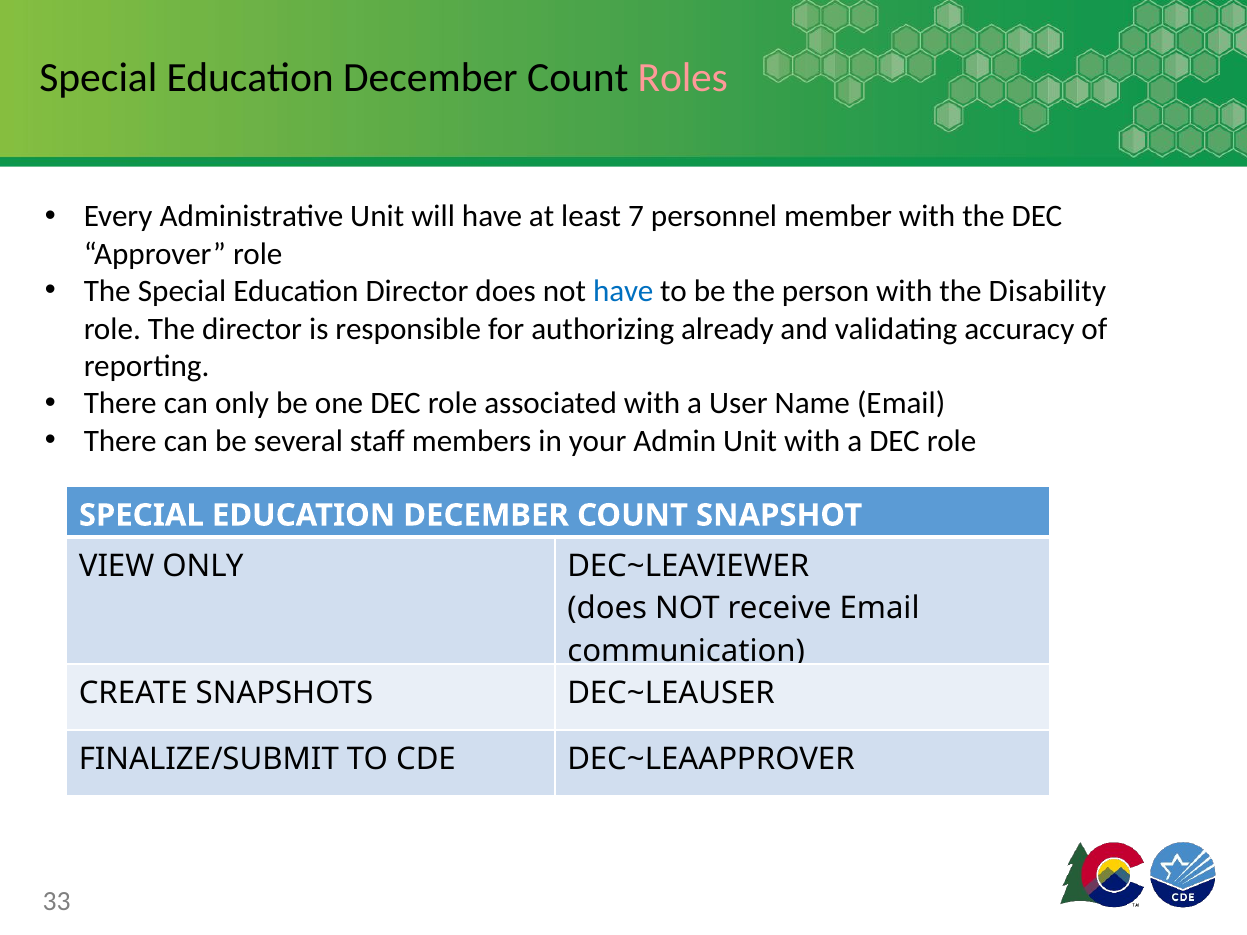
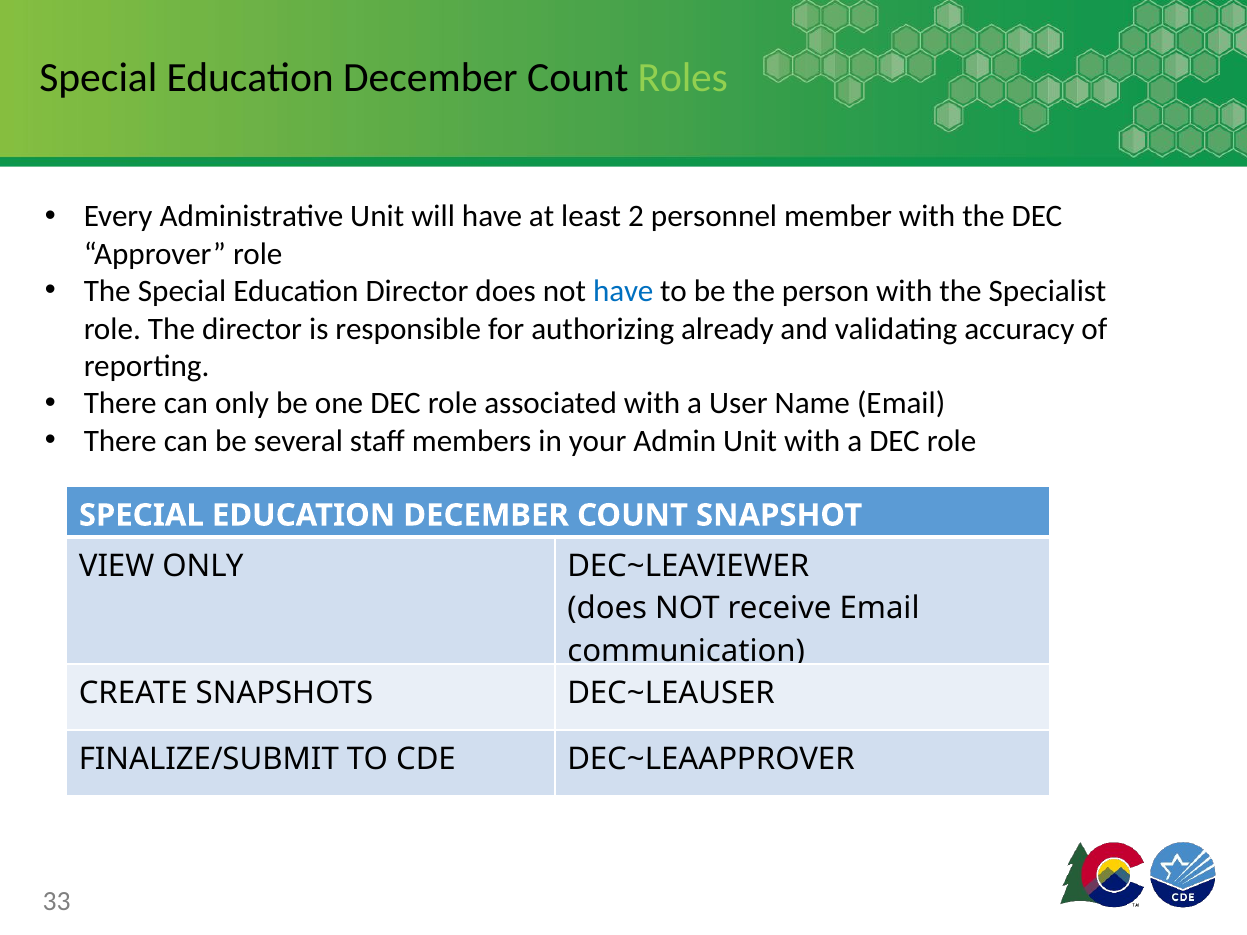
Roles colour: pink -> light green
7: 7 -> 2
Disability: Disability -> Specialist
